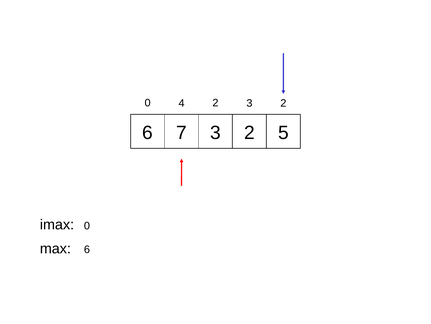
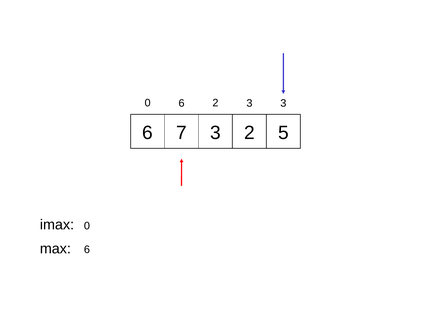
0 4: 4 -> 6
3 2: 2 -> 3
